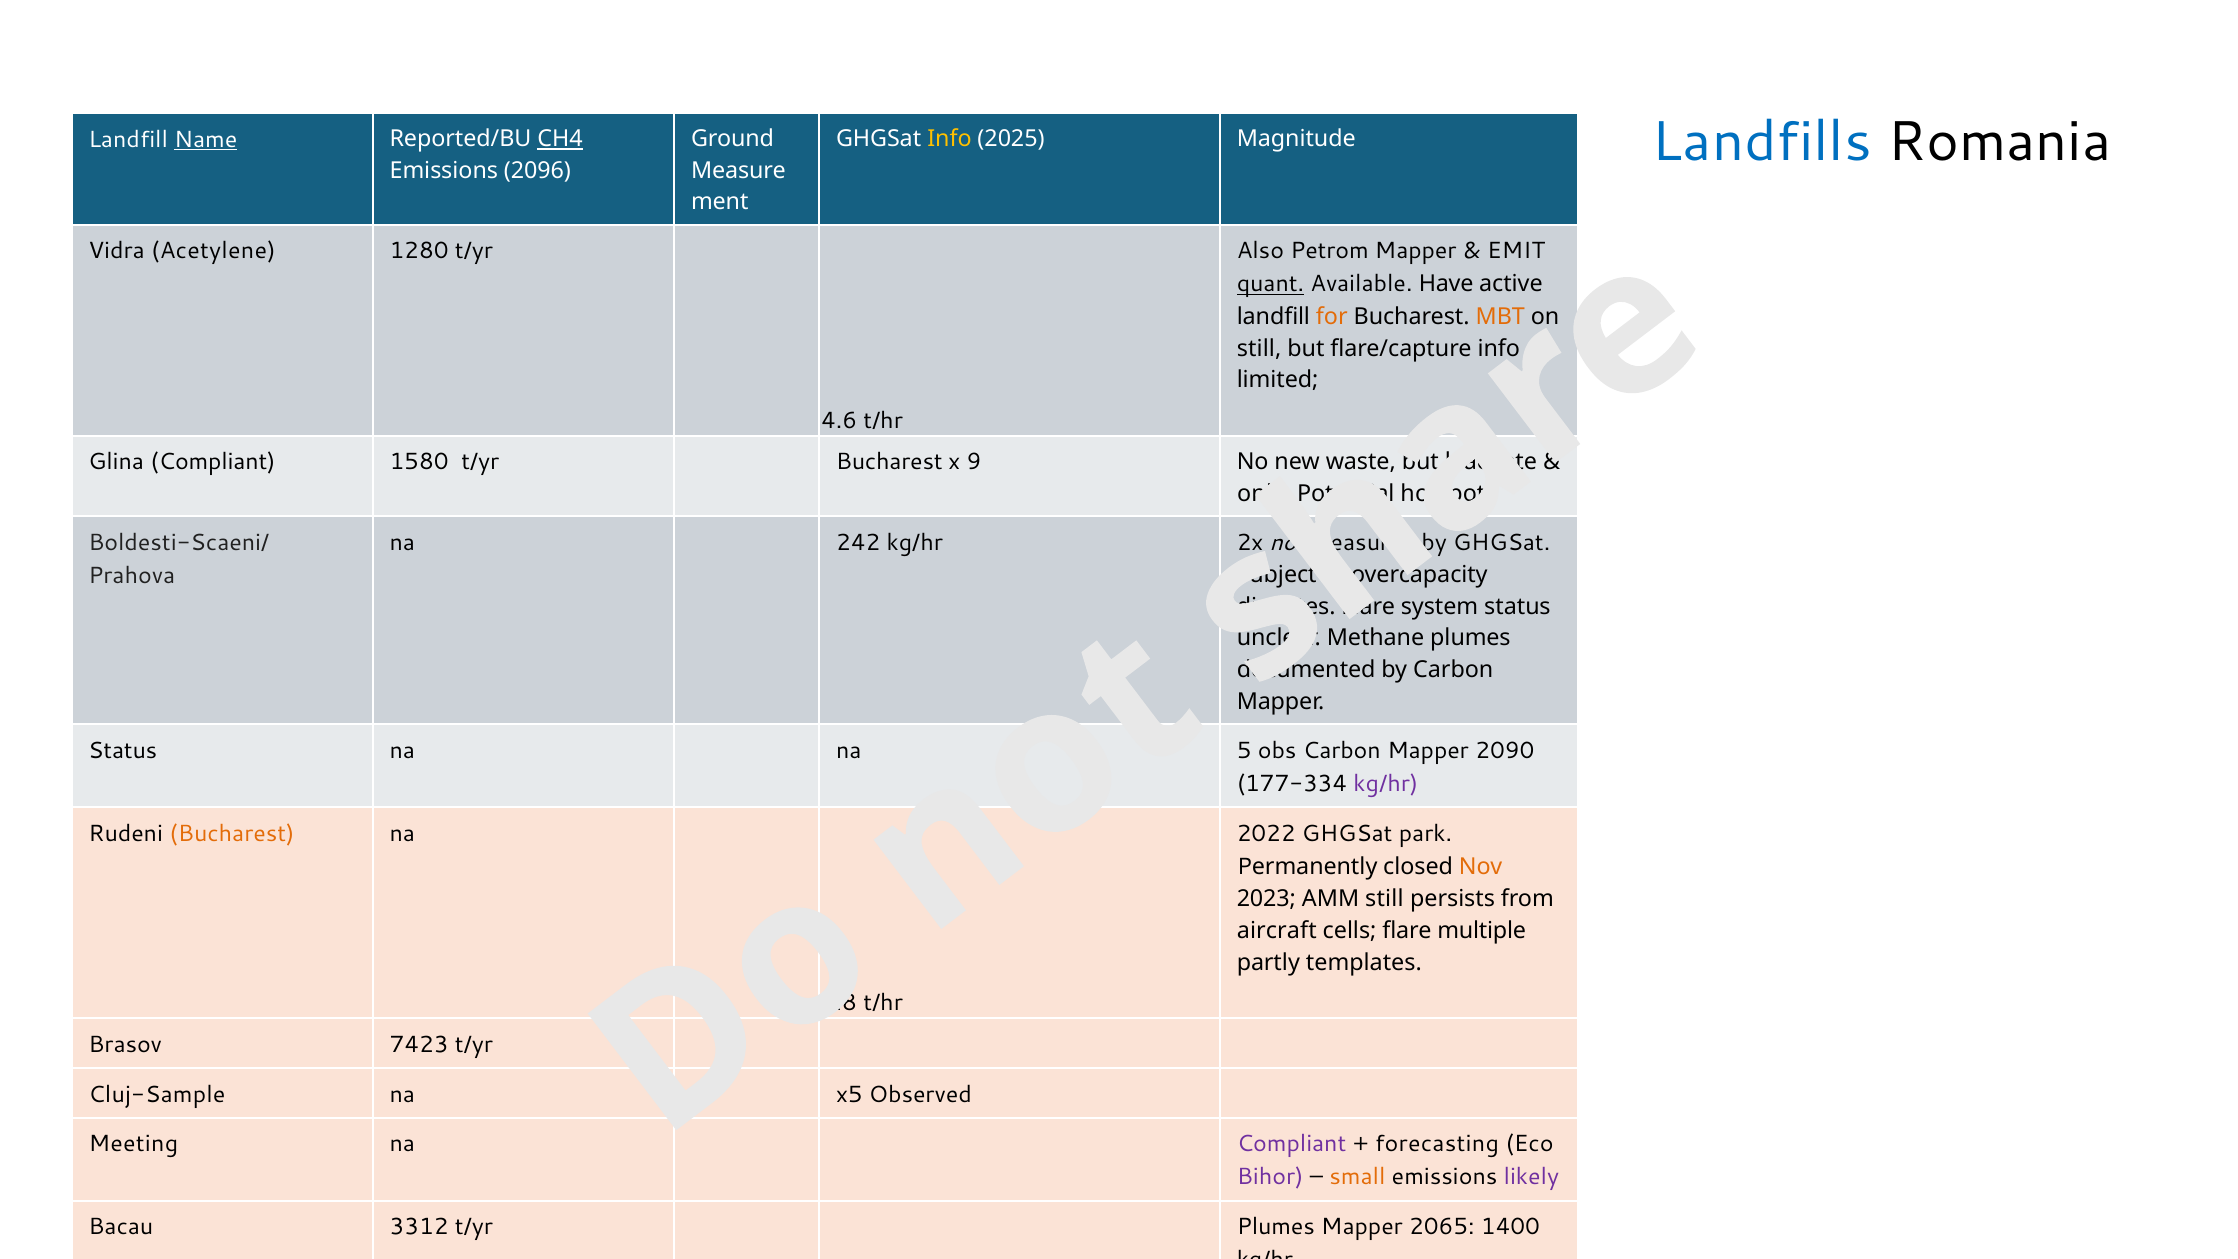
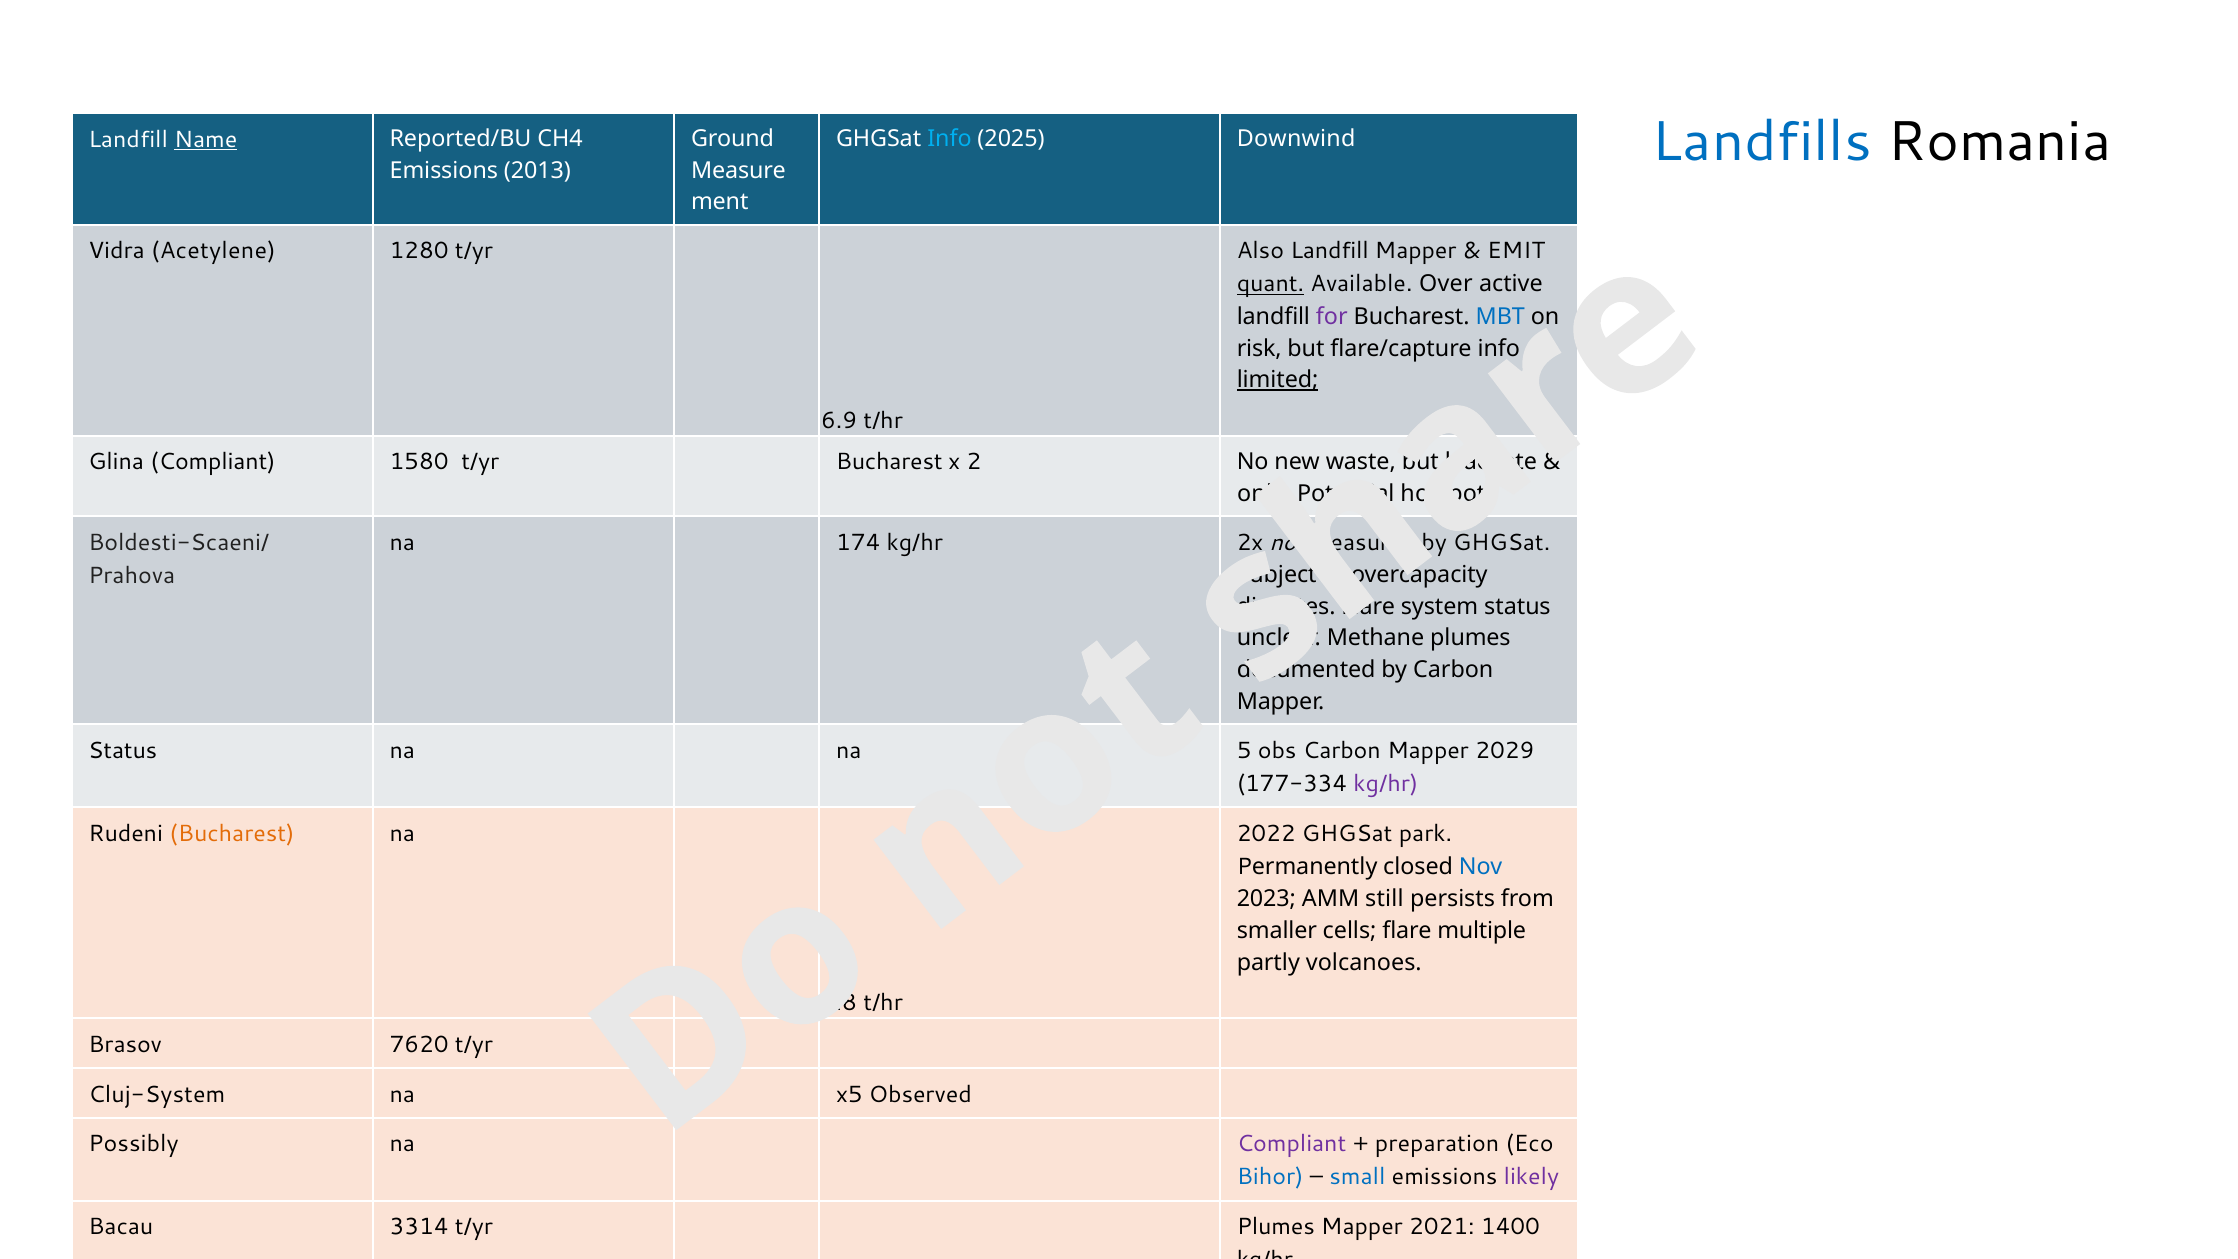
CH4 underline: present -> none
Info at (950, 139) colour: yellow -> light blue
Magnitude: Magnitude -> Downwind
2096: 2096 -> 2013
Also Petrom: Petrom -> Landfill
Have: Have -> Over
for colour: orange -> purple
MBT colour: orange -> blue
still at (1259, 348): still -> risk
limited underline: none -> present
4.6: 4.6 -> 6.9
9: 9 -> 2
242: 242 -> 174
2090: 2090 -> 2029
Nov colour: orange -> blue
aircraft: aircraft -> smaller
templates: templates -> volcanoes
7423: 7423 -> 7620
Cluj-Sample: Cluj-Sample -> Cluj-System
Meeting: Meeting -> Possibly
forecasting: forecasting -> preparation
Bihor colour: purple -> blue
small colour: orange -> blue
3312: 3312 -> 3314
2065: 2065 -> 2021
